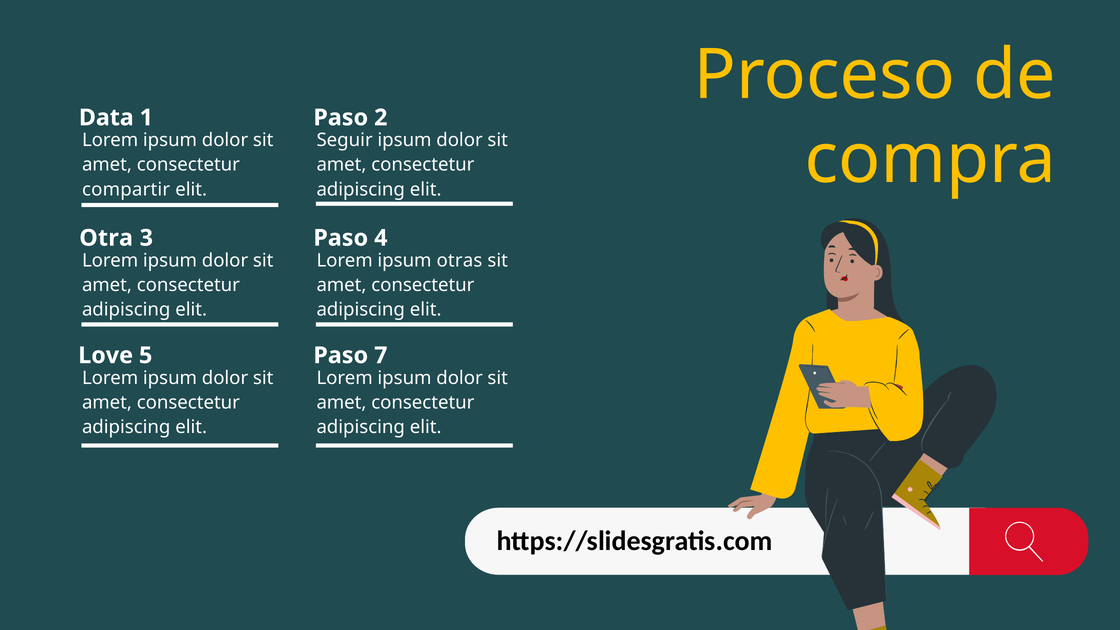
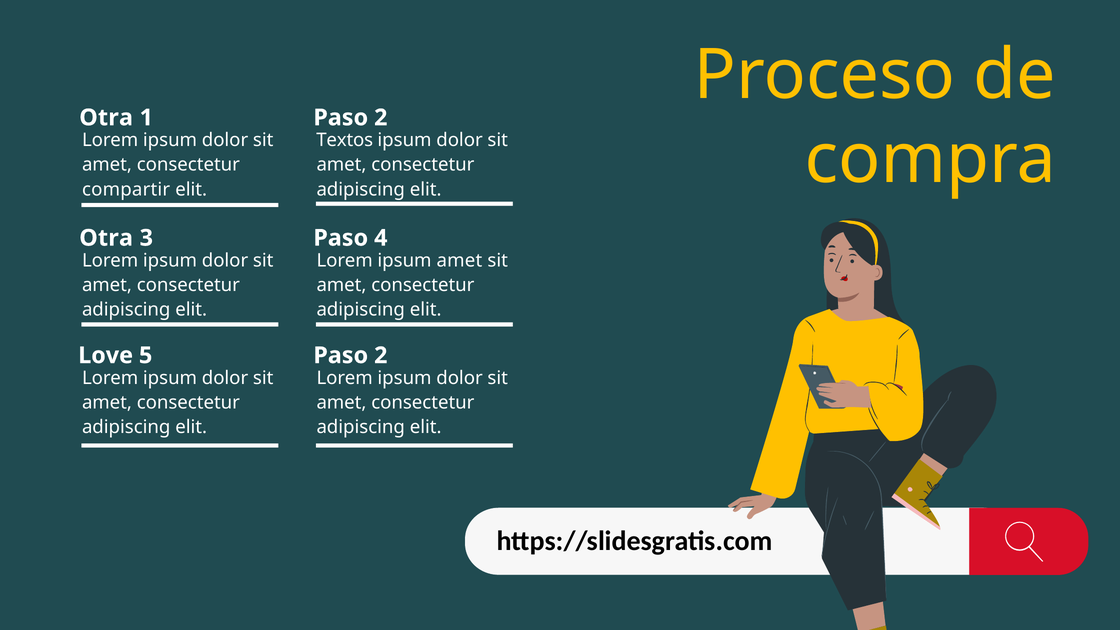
Data at (106, 118): Data -> Otra
Seguir: Seguir -> Textos
ipsum otras: otras -> amet
7 at (381, 355): 7 -> 2
